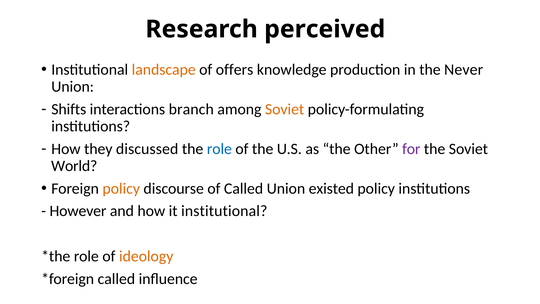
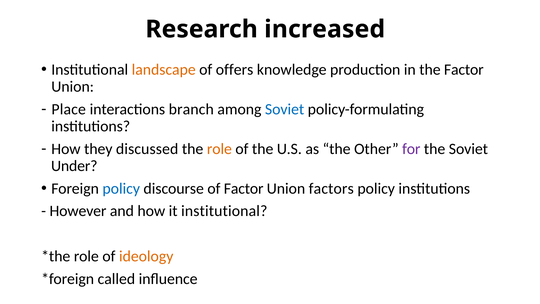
perceived: perceived -> increased
the Never: Never -> Factor
Shifts: Shifts -> Place
Soviet at (285, 109) colour: orange -> blue
role at (219, 149) colour: blue -> orange
World: World -> Under
policy at (121, 188) colour: orange -> blue
of Called: Called -> Factor
existed: existed -> factors
